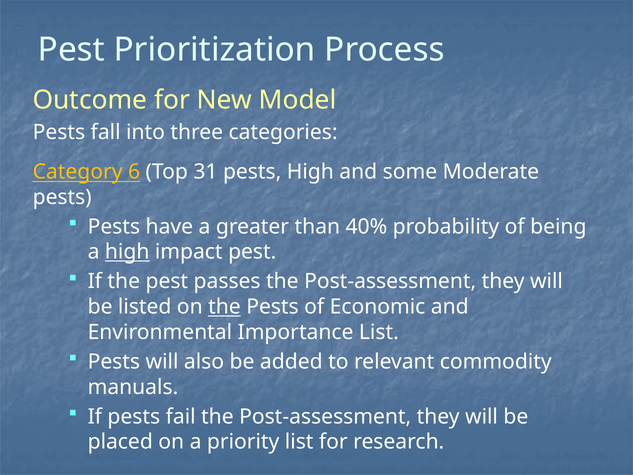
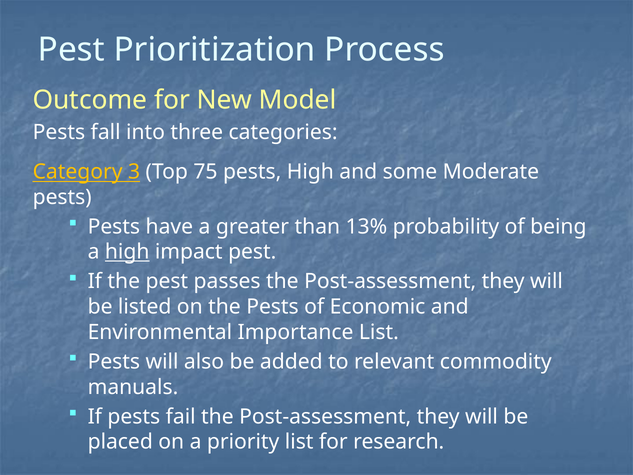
6: 6 -> 3
31: 31 -> 75
40%: 40% -> 13%
the at (224, 307) underline: present -> none
